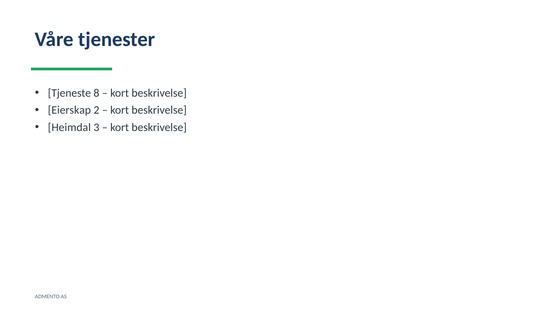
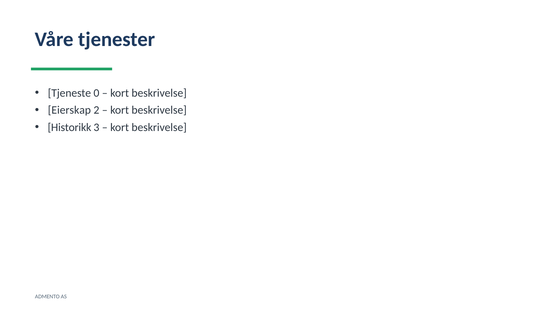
8: 8 -> 0
Heimdal: Heimdal -> Historikk
